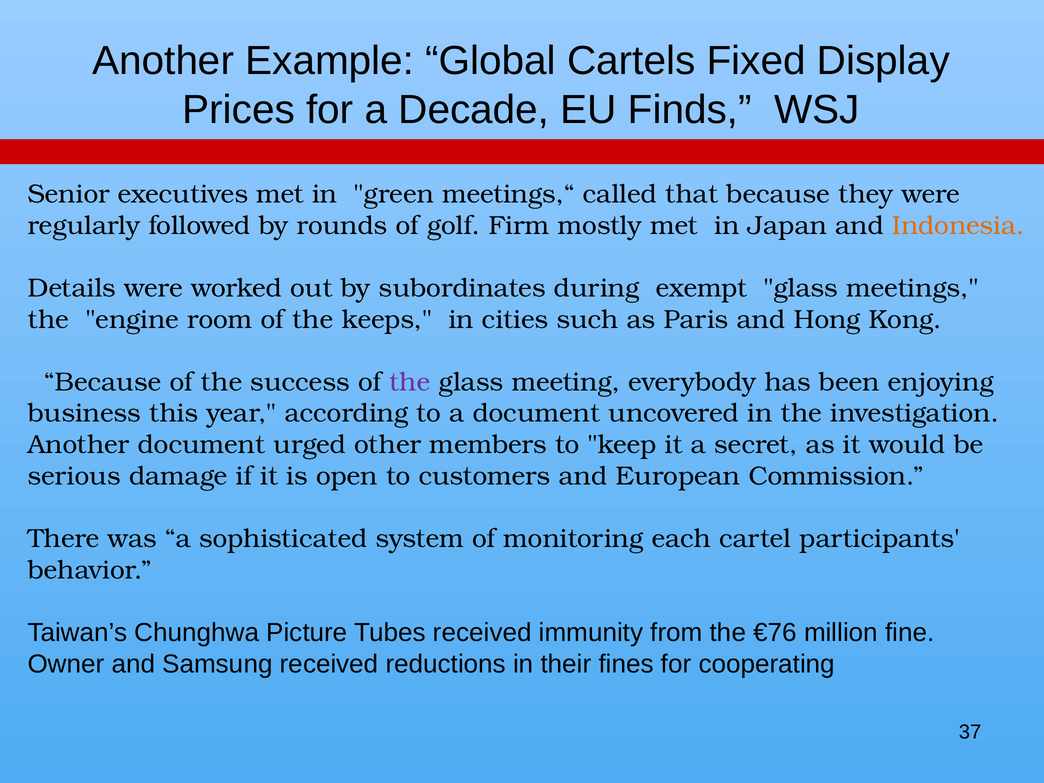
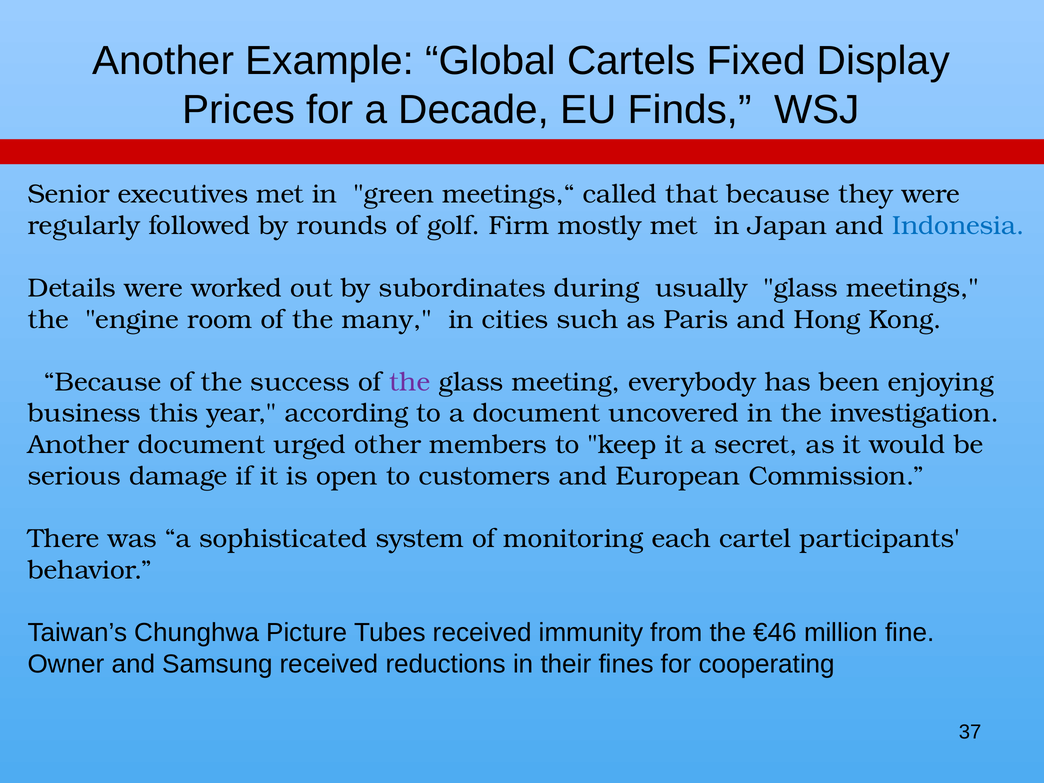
Indonesia colour: orange -> blue
exempt: exempt -> usually
keeps: keeps -> many
€76: €76 -> €46
